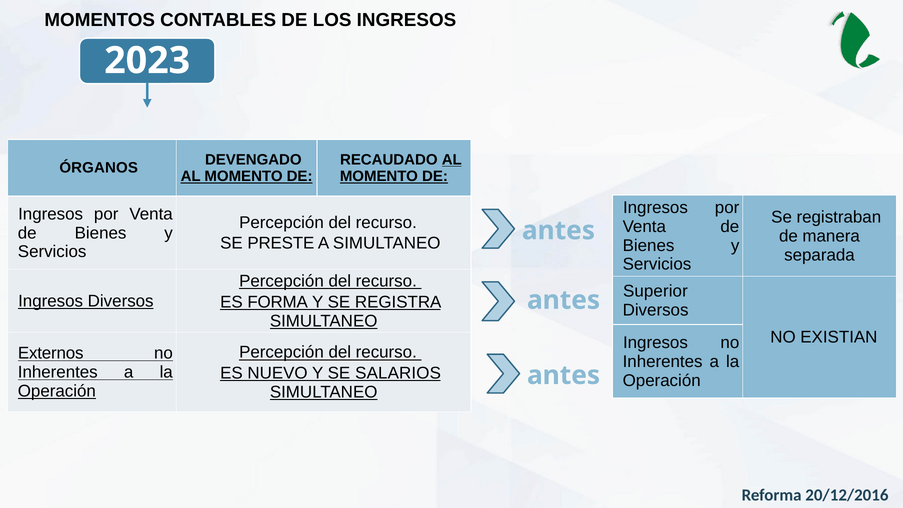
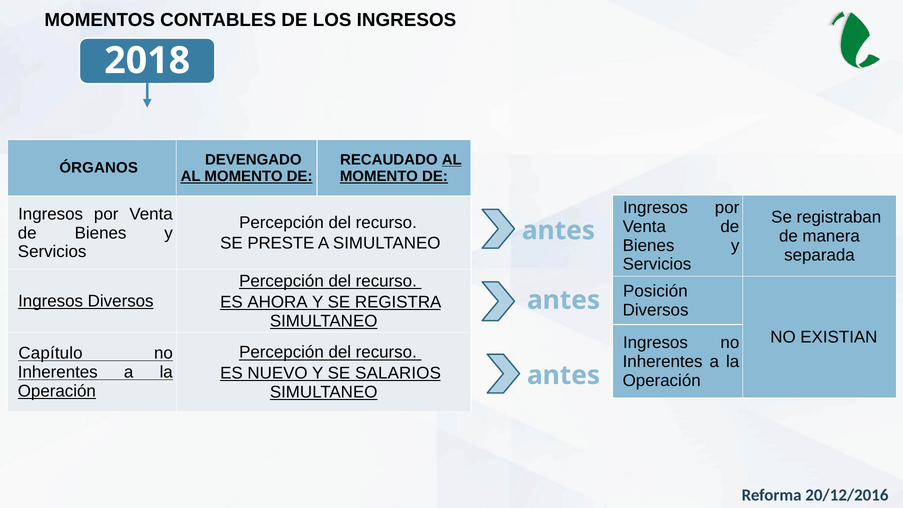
2023: 2023 -> 2018
Superior: Superior -> Posición
FORMA: FORMA -> AHORA
Externos: Externos -> Capítulo
